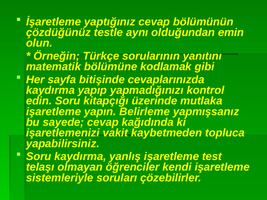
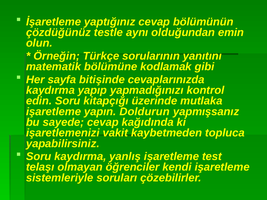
Belirleme: Belirleme -> Doldurun
